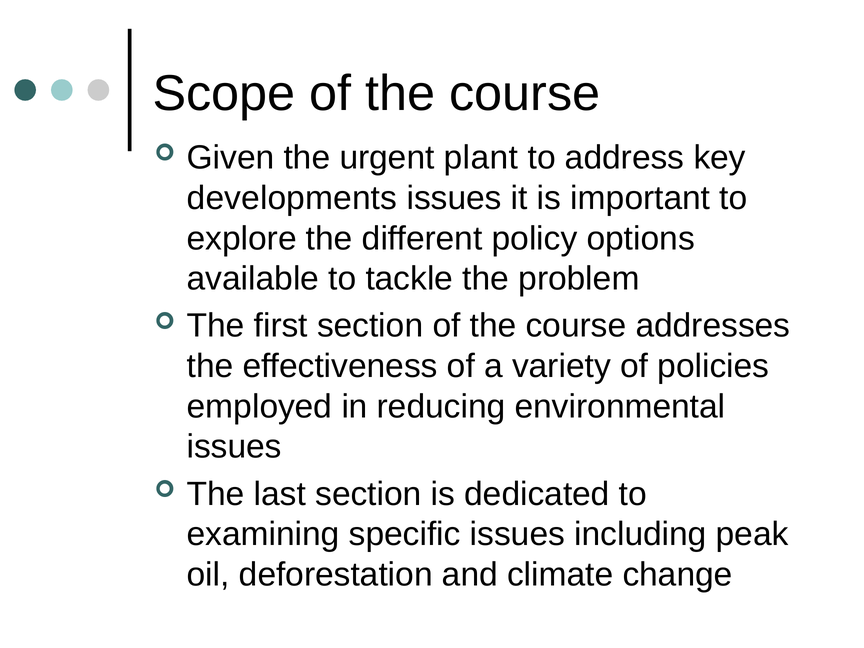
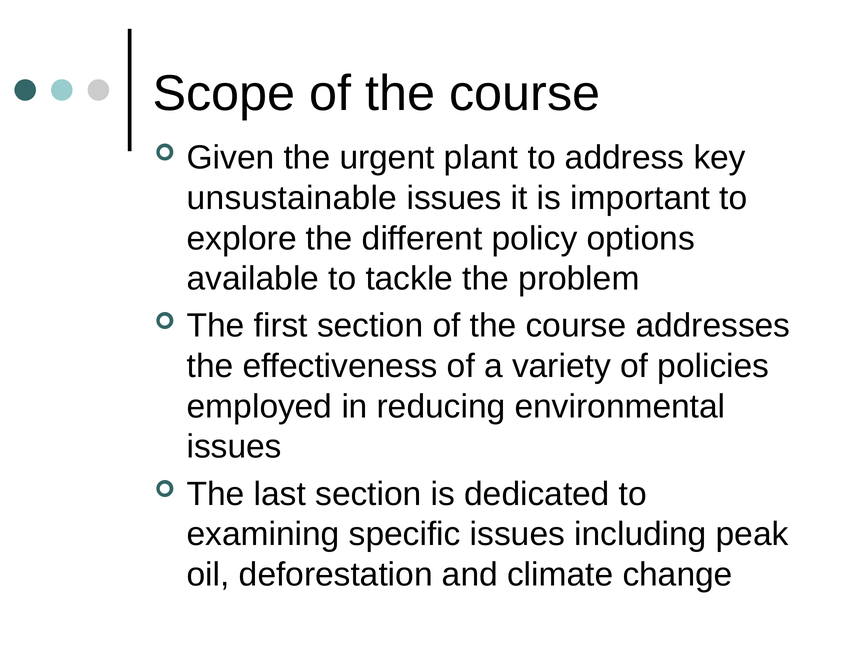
developments: developments -> unsustainable
